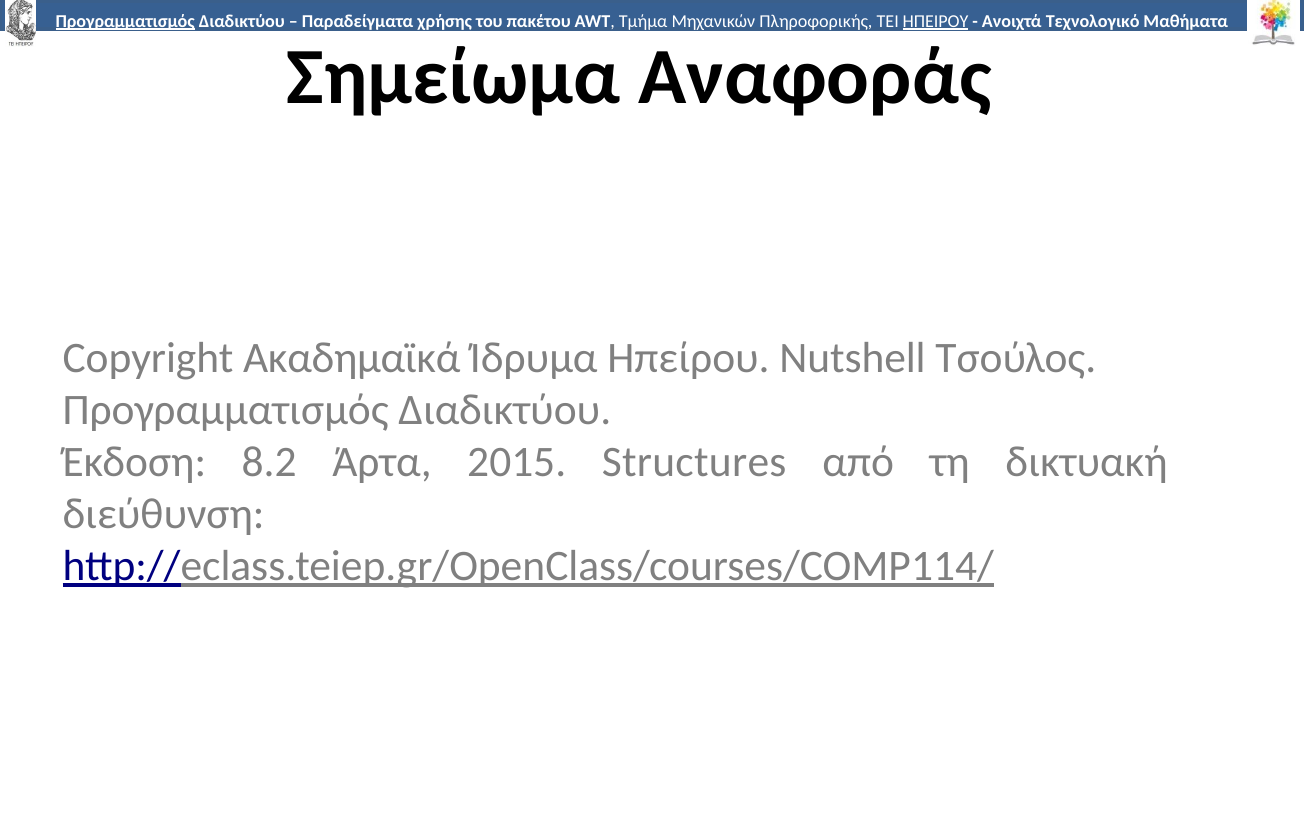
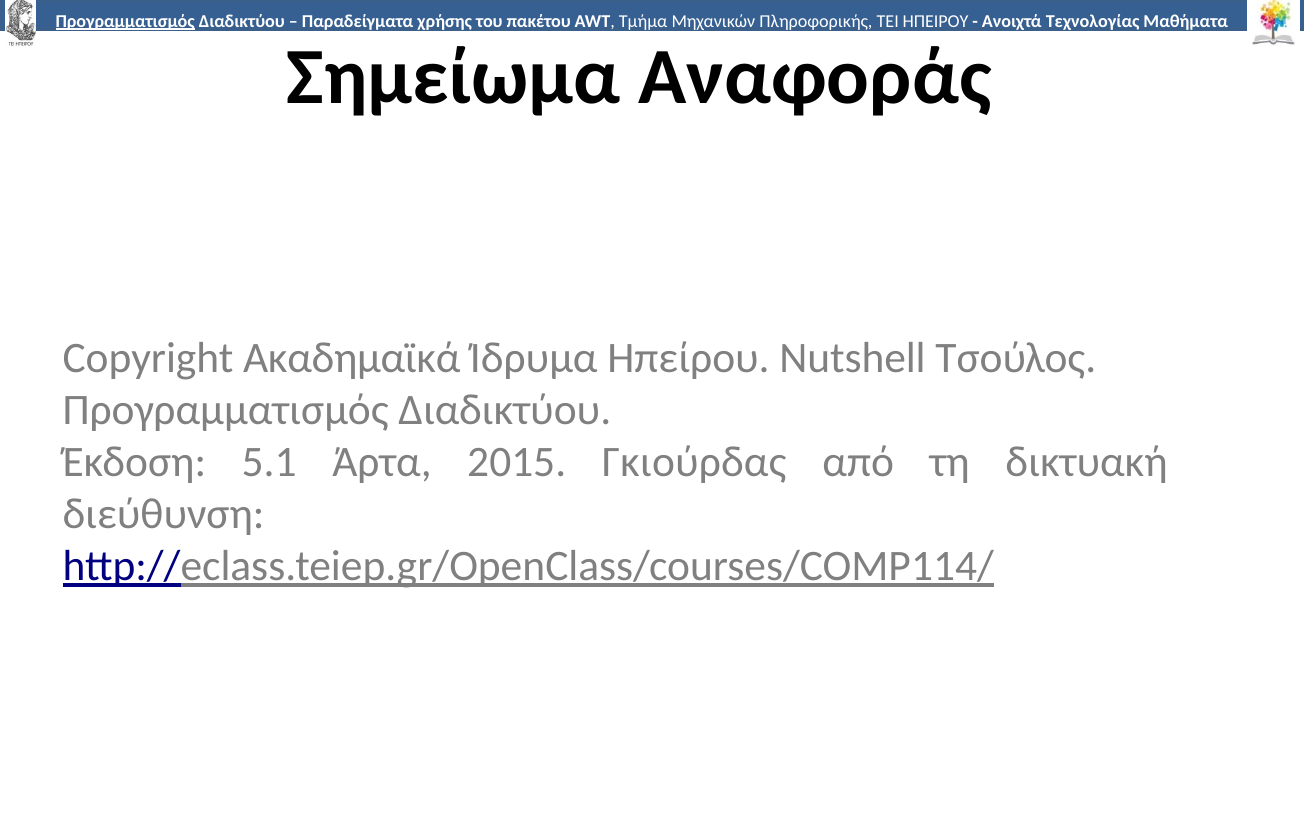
ΗΠΕΙΡΟΥ at (936, 21) underline: present -> none
Τεχνολογικό: Τεχνολογικό -> Τεχνολογίας
8.2: 8.2 -> 5.1
Structures: Structures -> Γκιούρδας
